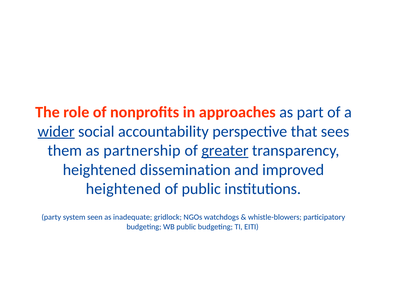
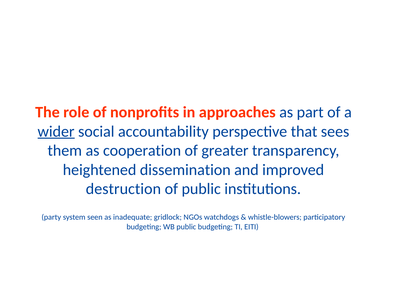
partnership: partnership -> cooperation
greater underline: present -> none
heightened at (123, 189): heightened -> destruction
